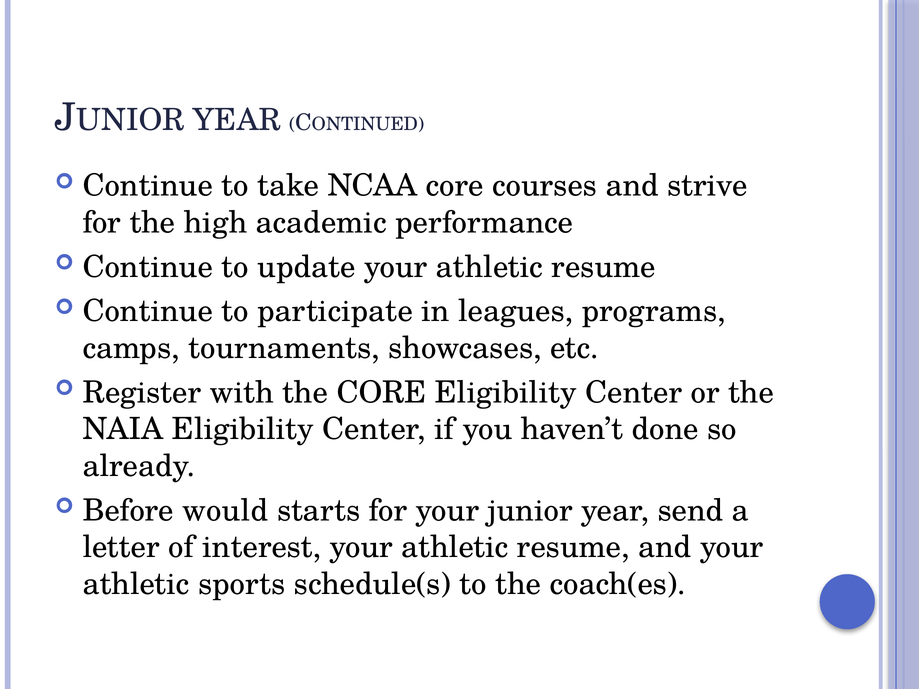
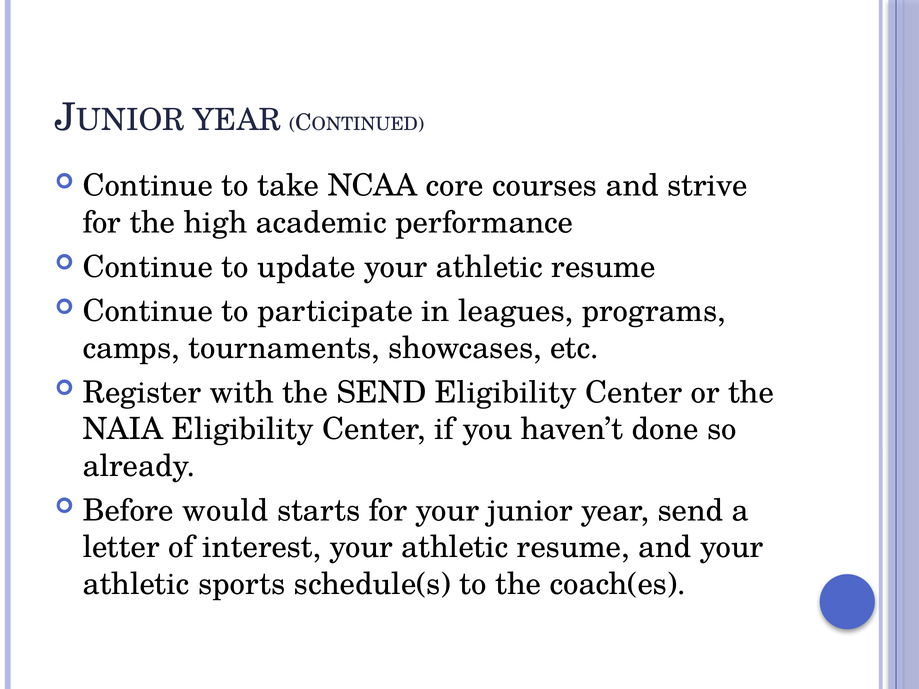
the CORE: CORE -> SEND
